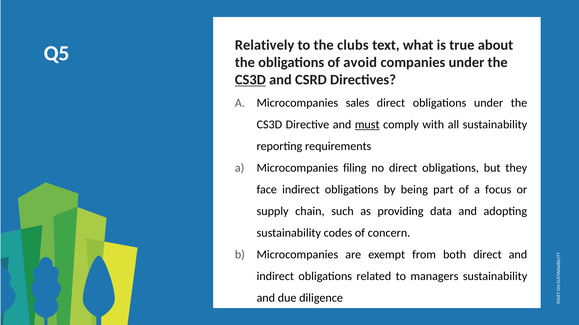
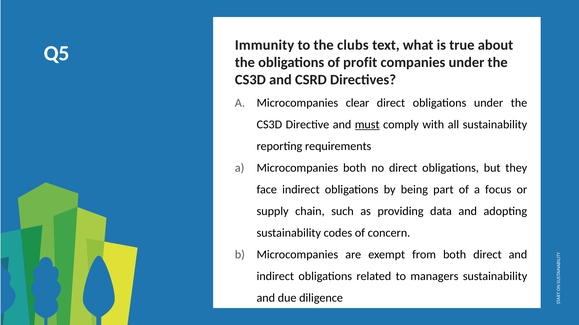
Relatively: Relatively -> Immunity
avoid: avoid -> profit
CS3D at (250, 80) underline: present -> none
sales: sales -> clear
Microcompanies filing: filing -> both
